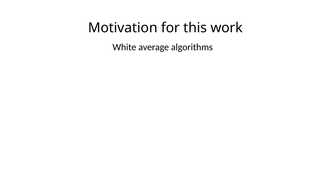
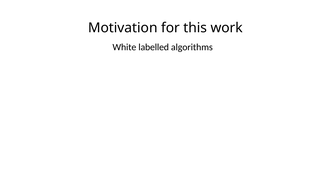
average: average -> labelled
